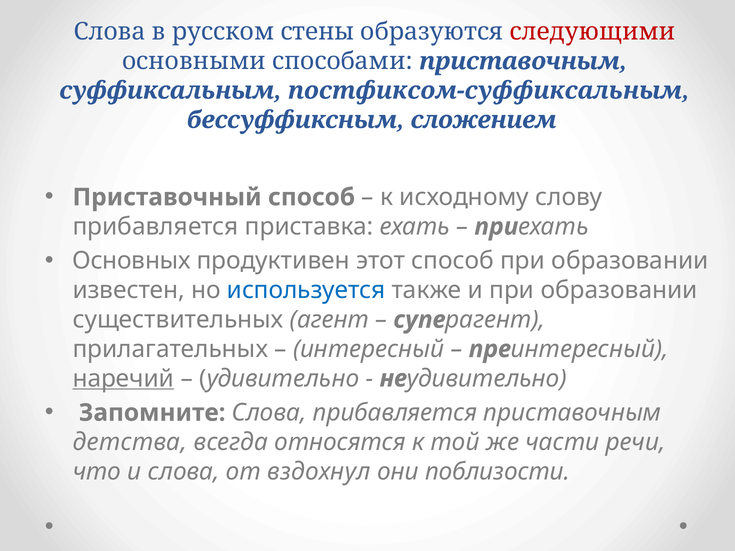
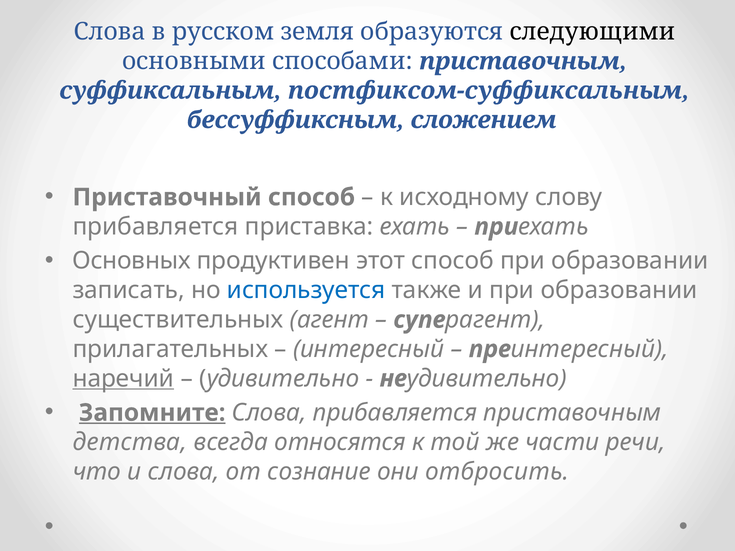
стены: стены -> земля
следующими colour: red -> black
известен: известен -> записать
Запомните underline: none -> present
вздохнул: вздохнул -> сознание
поблизости: поблизости -> отбросить
